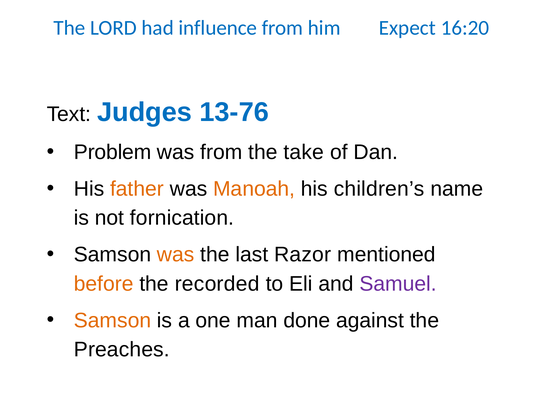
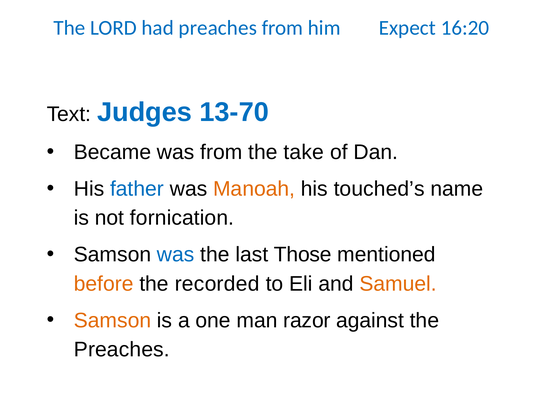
had influence: influence -> preaches
13-76: 13-76 -> 13-70
Problem: Problem -> Became
father colour: orange -> blue
children’s: children’s -> touched’s
was at (176, 255) colour: orange -> blue
Razor: Razor -> Those
Samuel colour: purple -> orange
done: done -> razor
